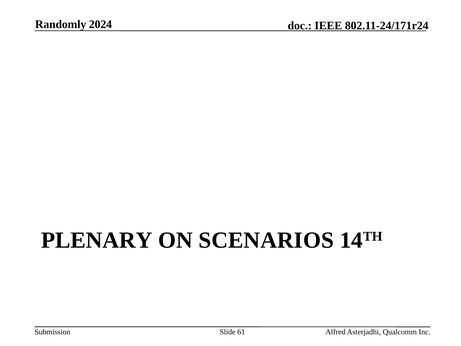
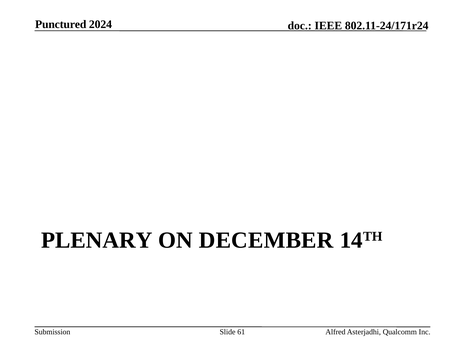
Randomly: Randomly -> Punctured
SCENARIOS: SCENARIOS -> DECEMBER
